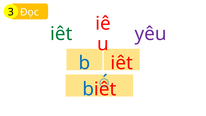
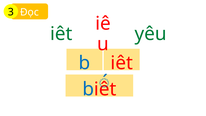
yêu colour: purple -> green
